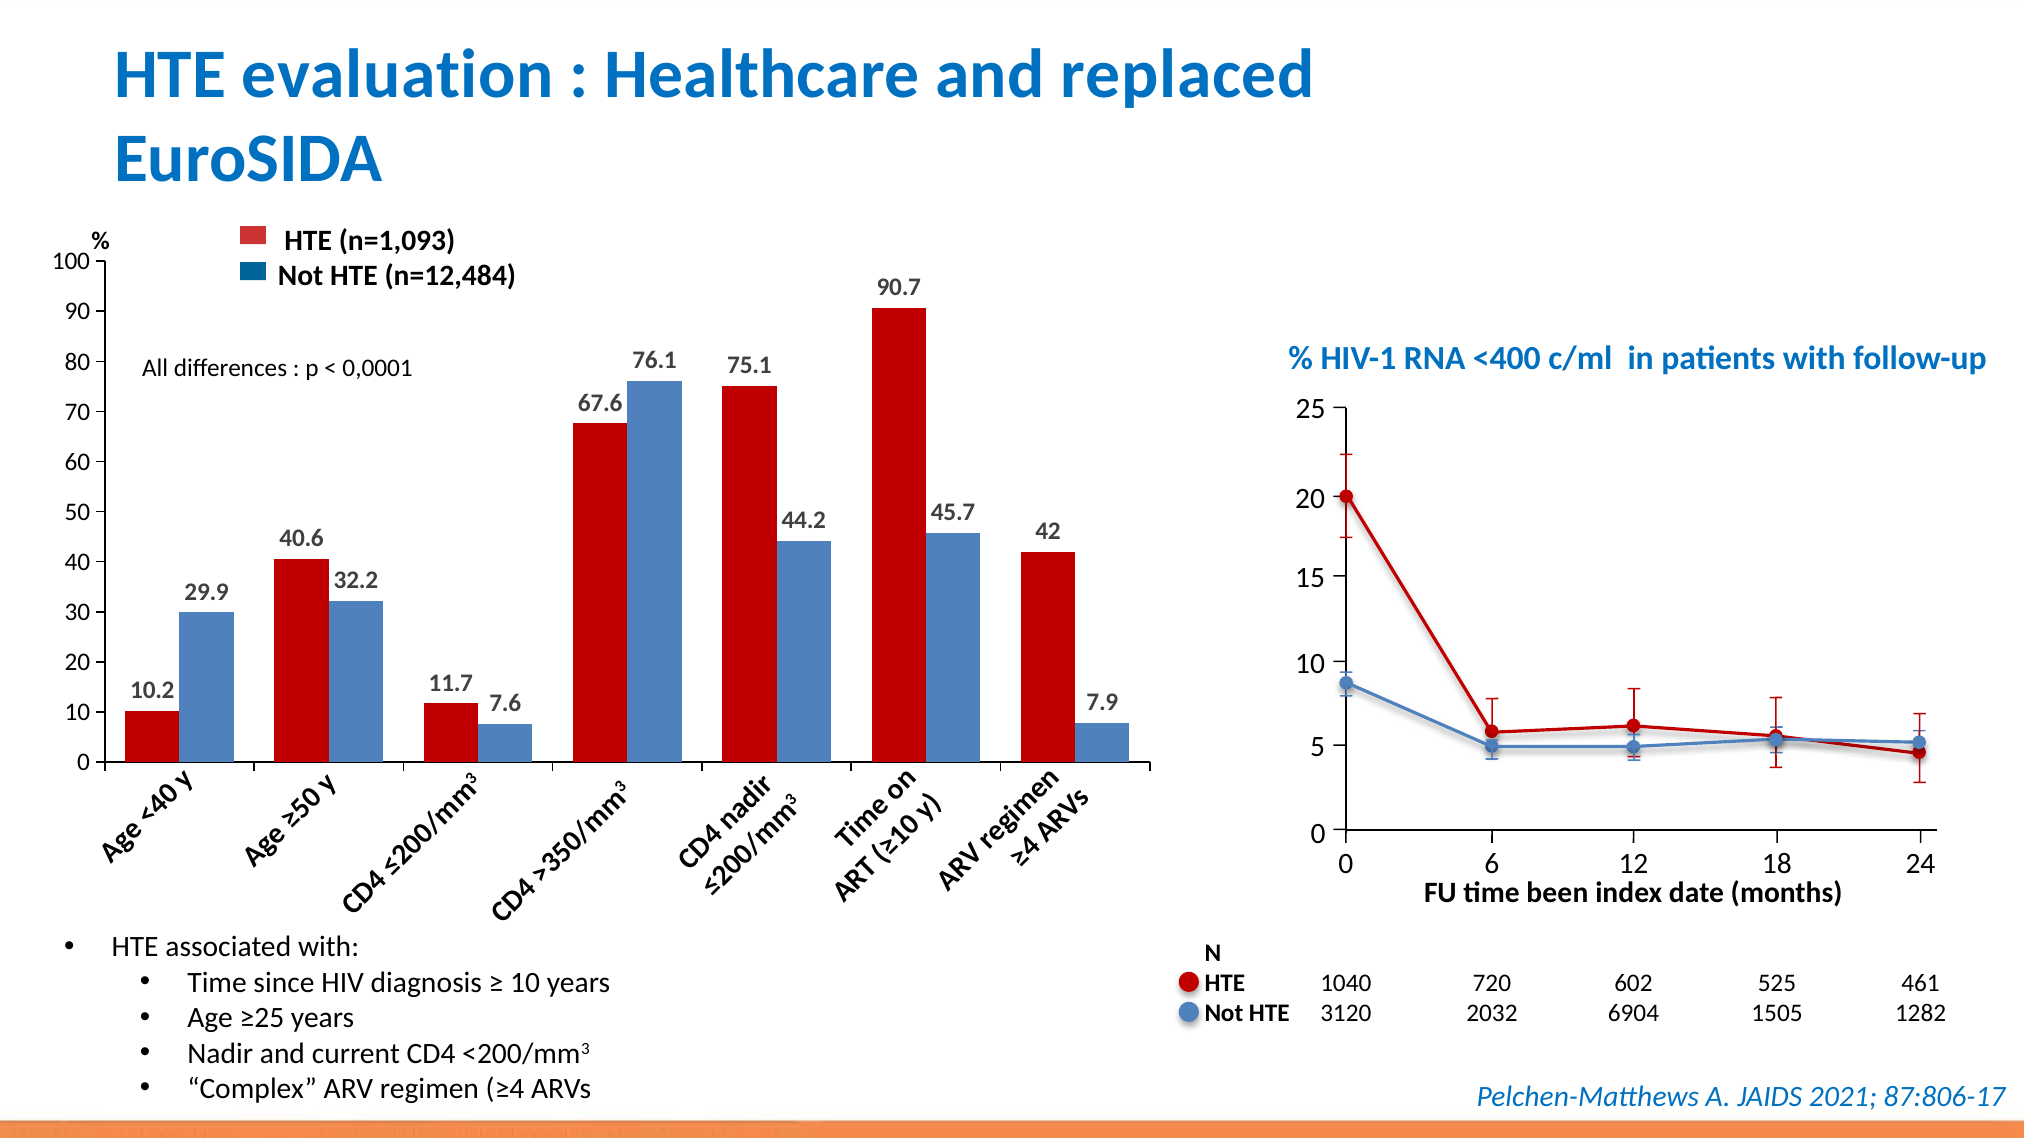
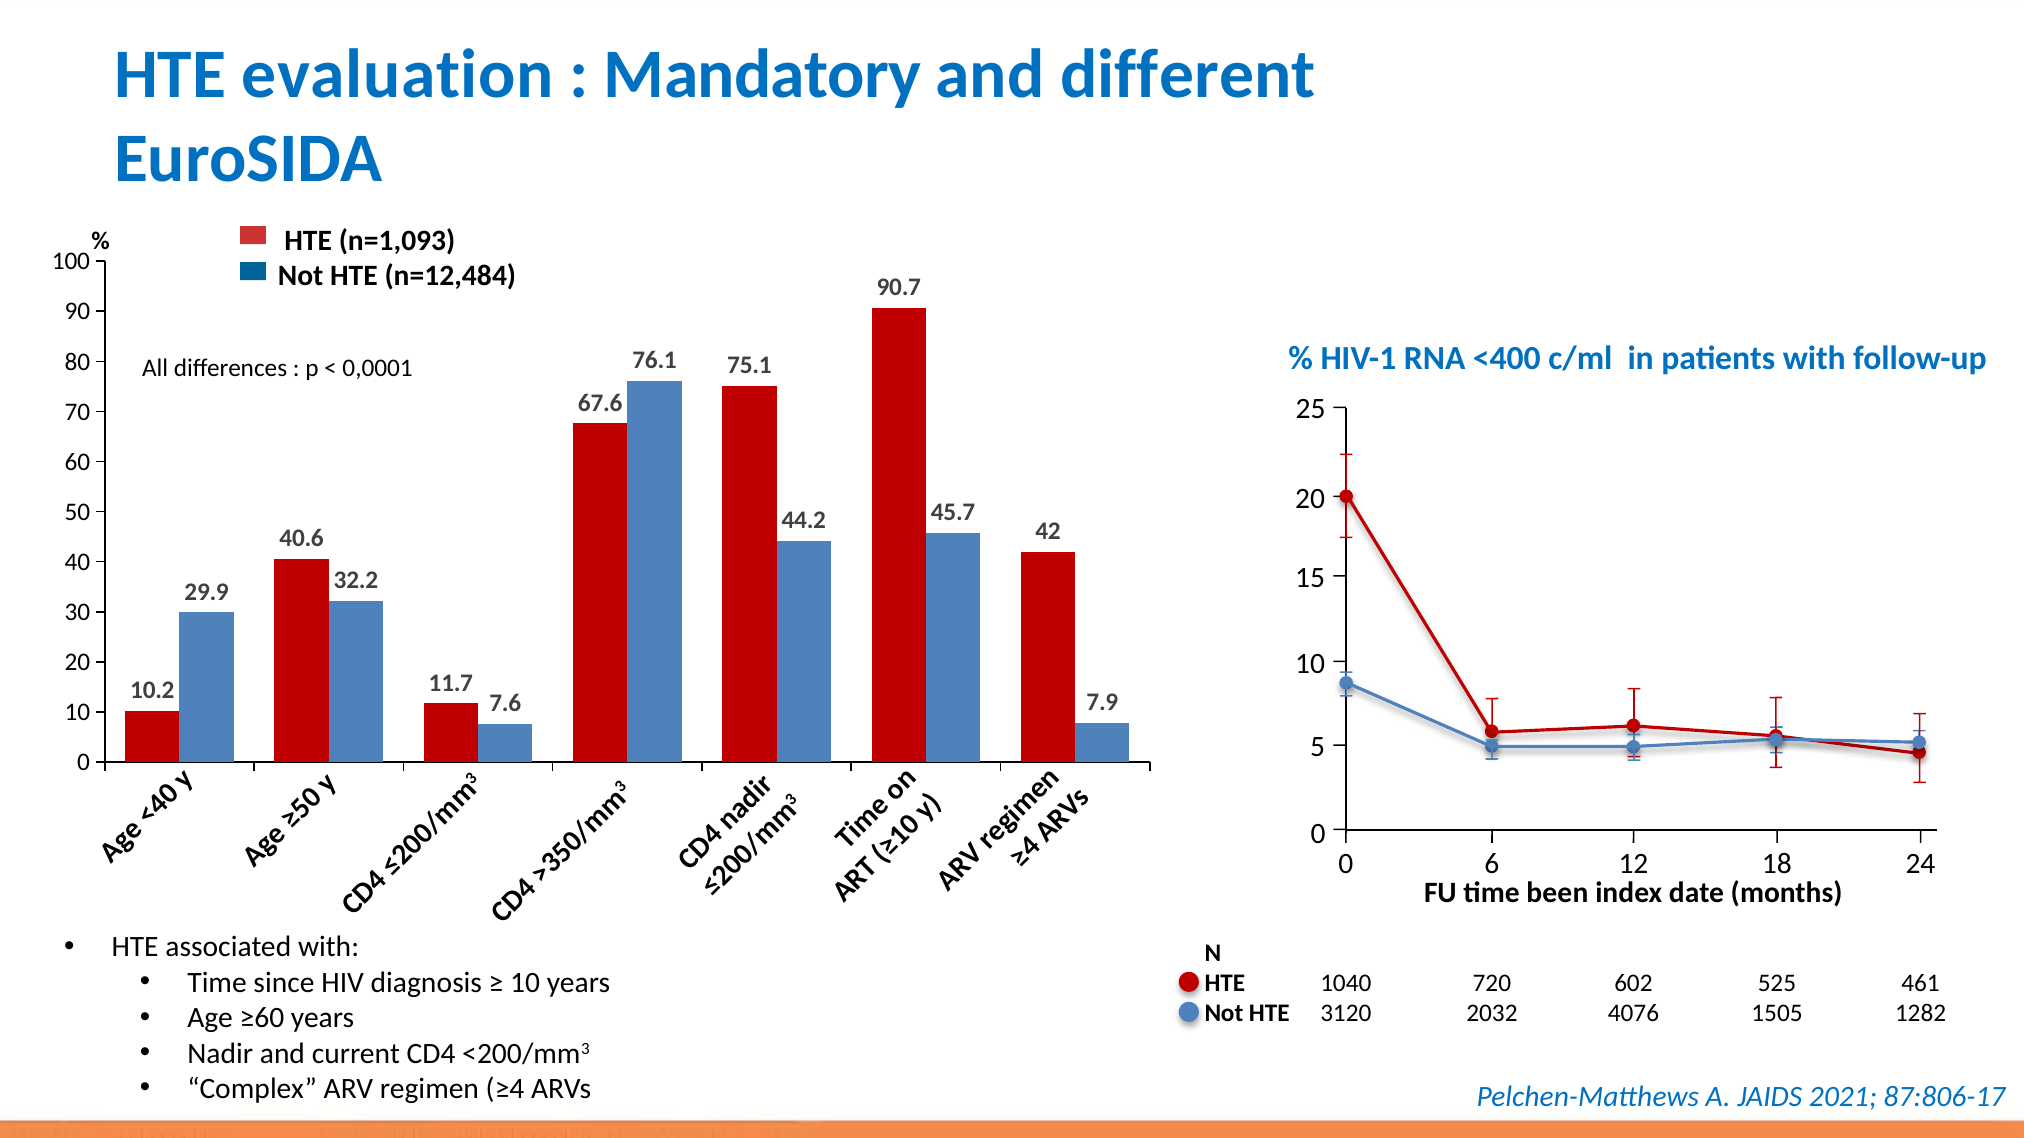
Healthcare: Healthcare -> Mandatory
replaced: replaced -> different
≥25: ≥25 -> ≥60
6904: 6904 -> 4076
